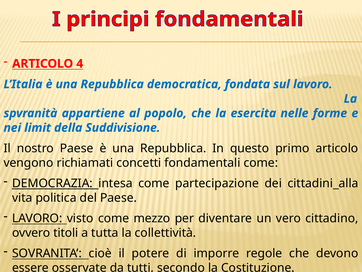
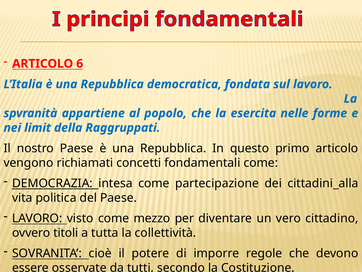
4: 4 -> 6
Suddivisione: Suddivisione -> Raggruppati
